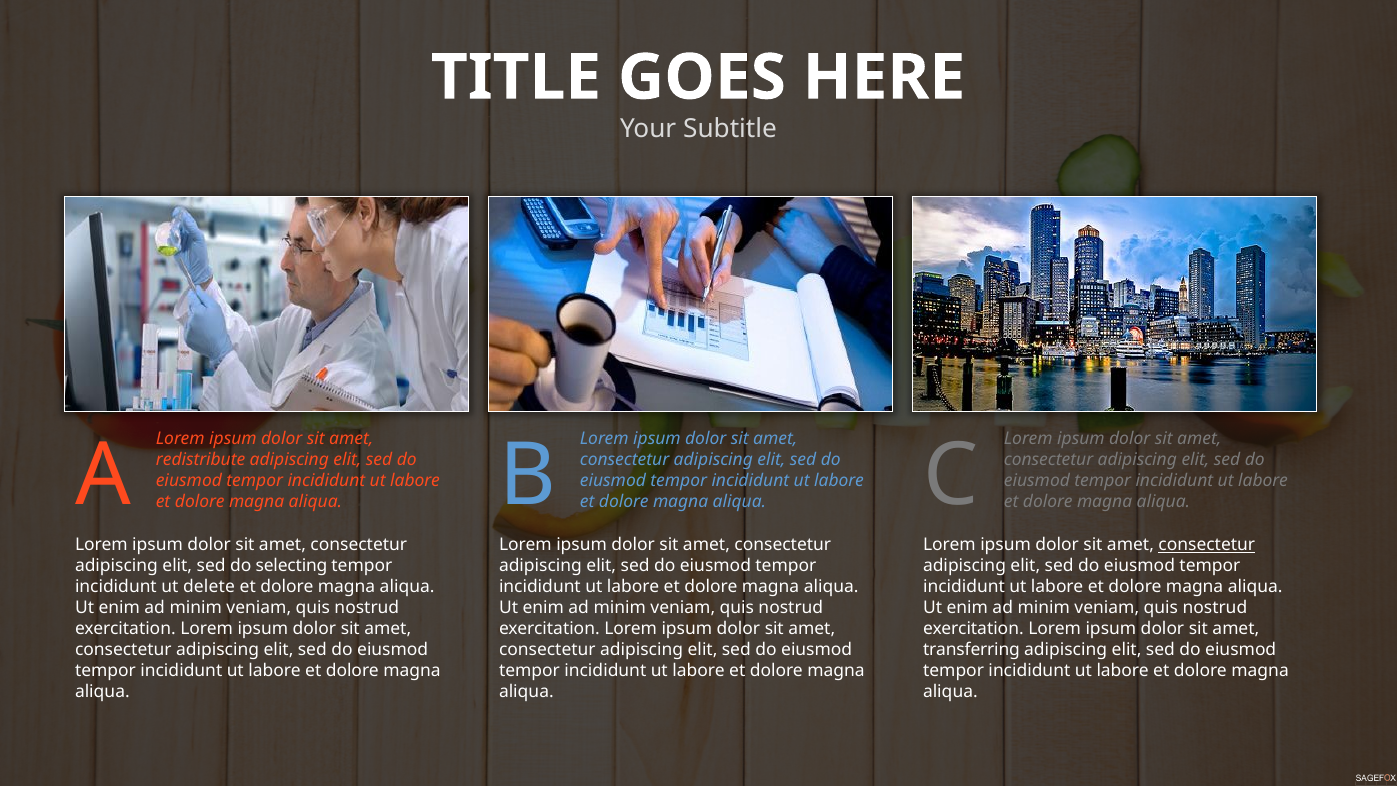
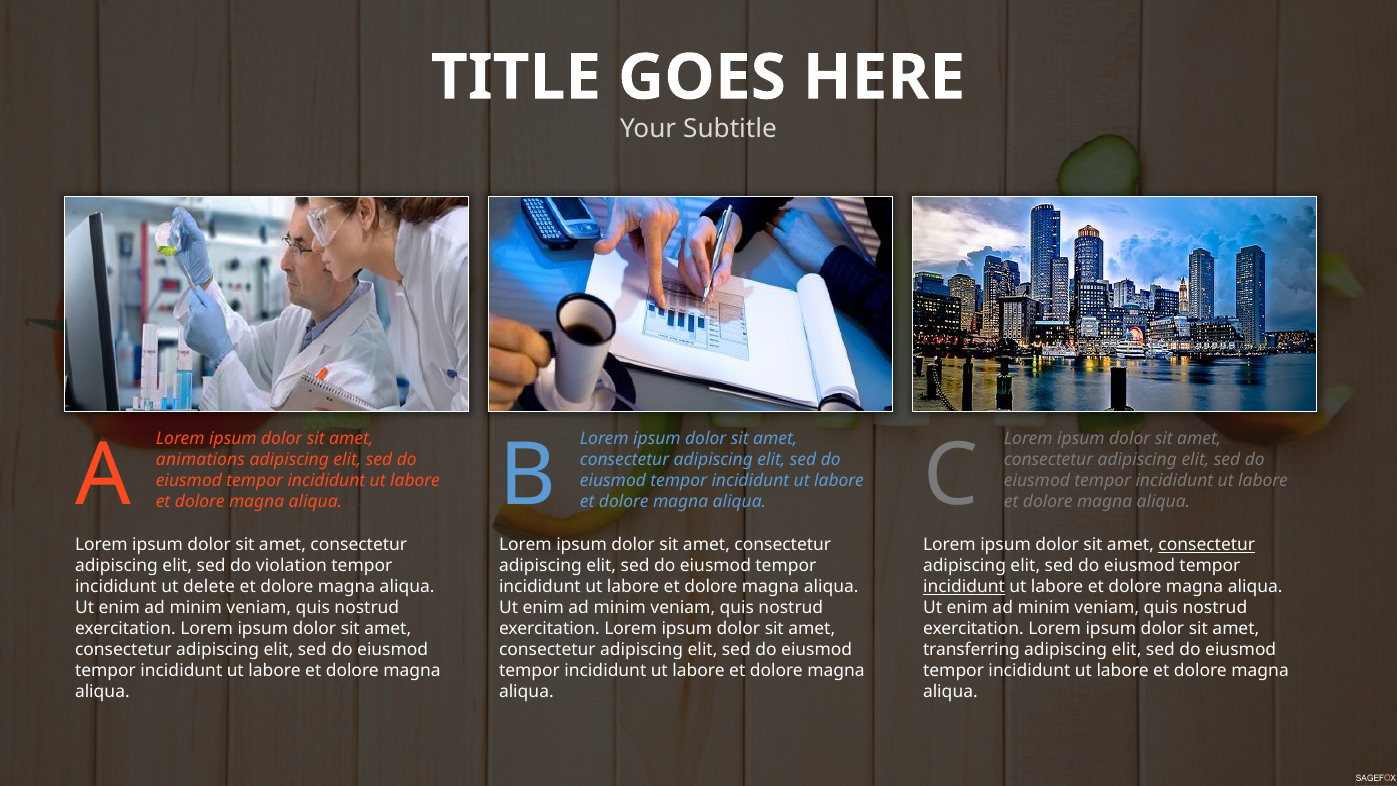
redistribute: redistribute -> animations
selecting: selecting -> violation
incididunt at (964, 587) underline: none -> present
